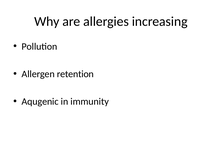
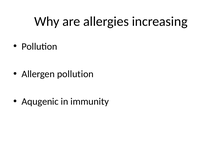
Allergen retention: retention -> pollution
